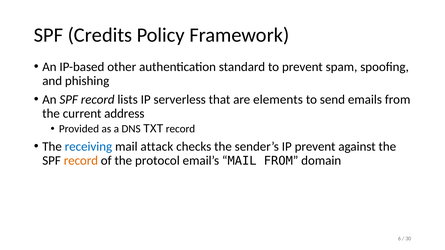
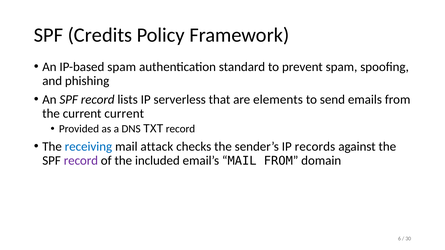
IP-based other: other -> spam
current address: address -> current
IP prevent: prevent -> records
record at (81, 161) colour: orange -> purple
protocol: protocol -> included
